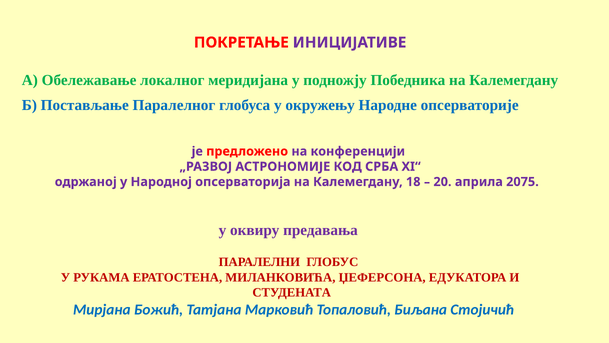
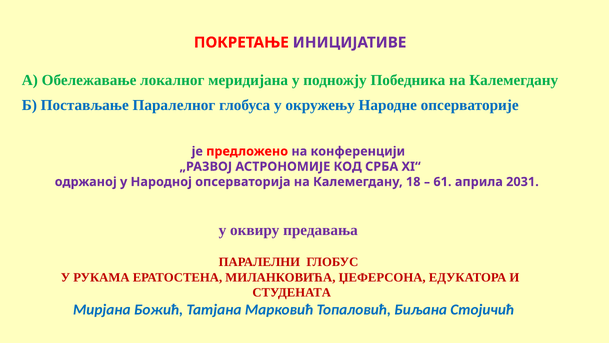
20: 20 -> 61
2075: 2075 -> 2031
